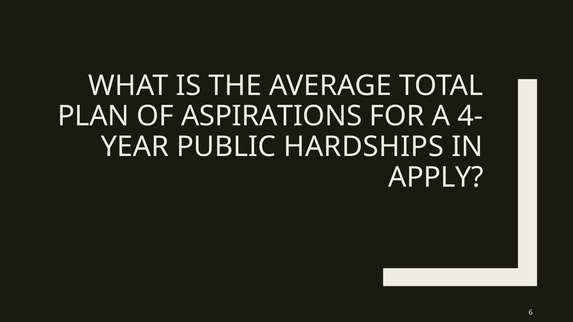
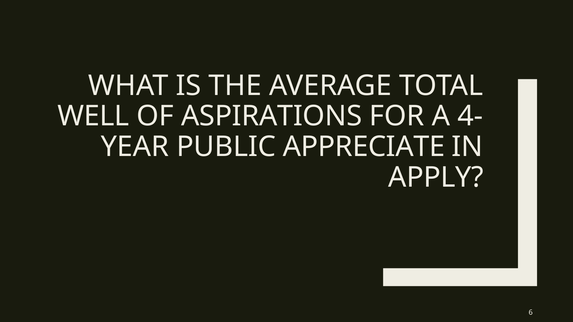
PLAN: PLAN -> WELL
HARDSHIPS: HARDSHIPS -> APPRECIATE
